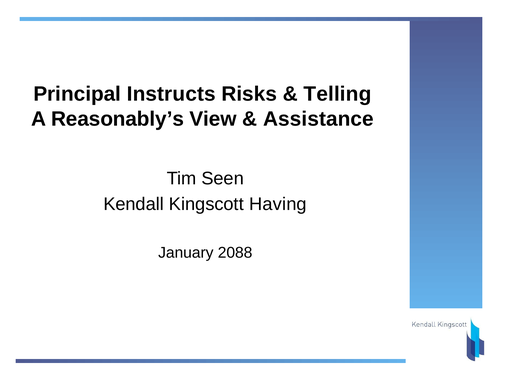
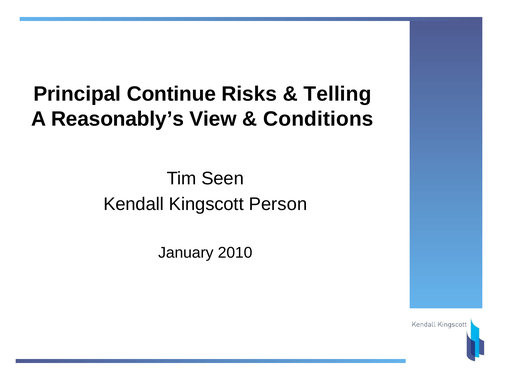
Instructs: Instructs -> Continue
Assistance: Assistance -> Conditions
Having: Having -> Person
2088: 2088 -> 2010
